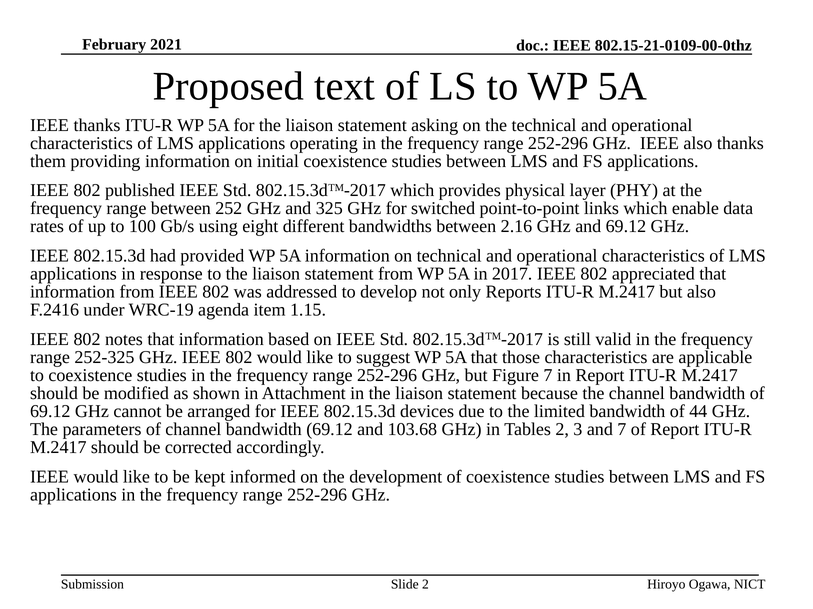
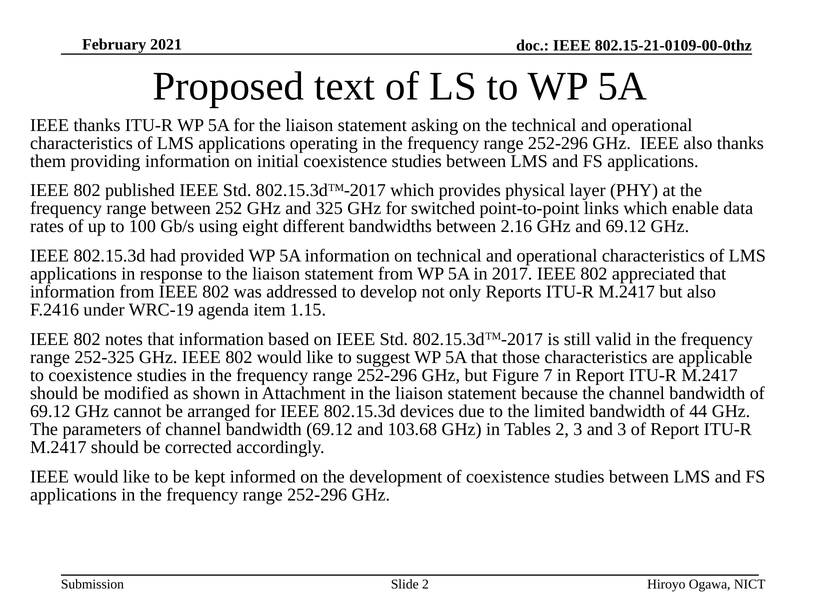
and 7: 7 -> 3
